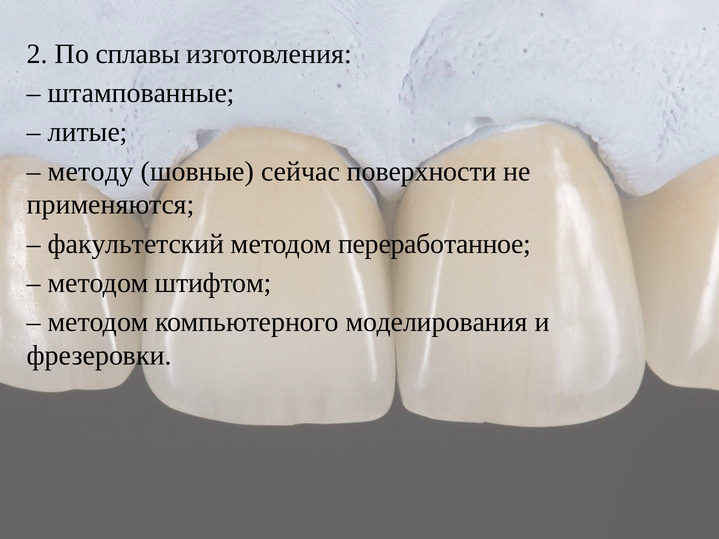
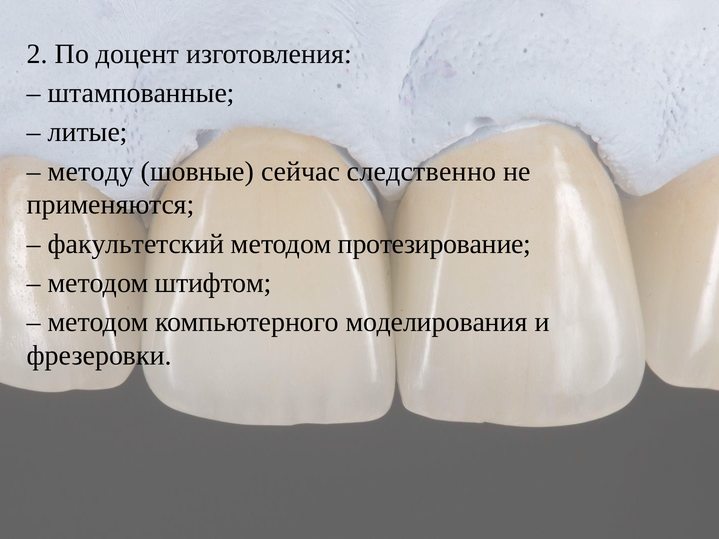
сплавы: сплавы -> доцент
поверхности: поверхности -> следственно
переработанное: переработанное -> протезирование
